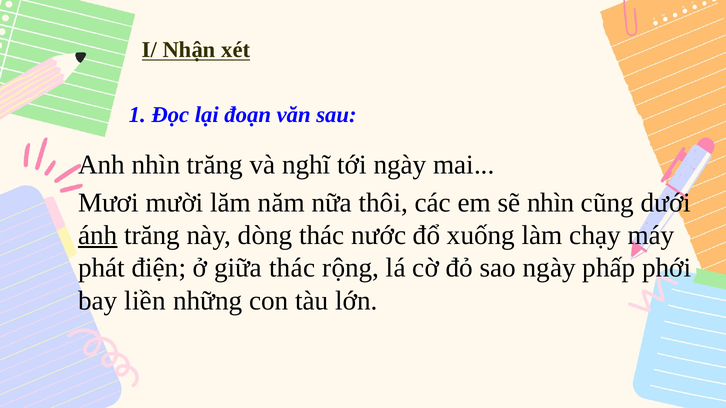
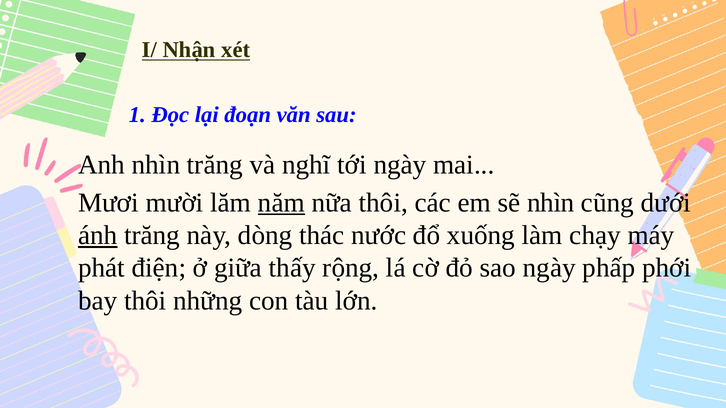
năm underline: none -> present
giữa thác: thác -> thấy
bay liền: liền -> thôi
